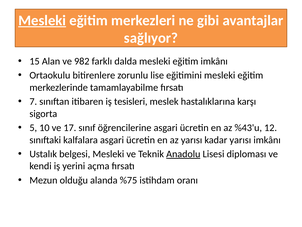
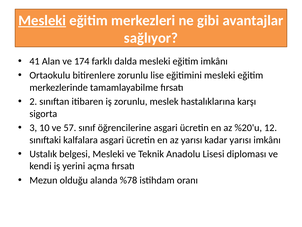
15: 15 -> 41
982: 982 -> 174
7: 7 -> 2
iş tesisleri: tesisleri -> zorunlu
5: 5 -> 3
17: 17 -> 57
%43'u: %43'u -> %20'u
Anadolu underline: present -> none
%75: %75 -> %78
